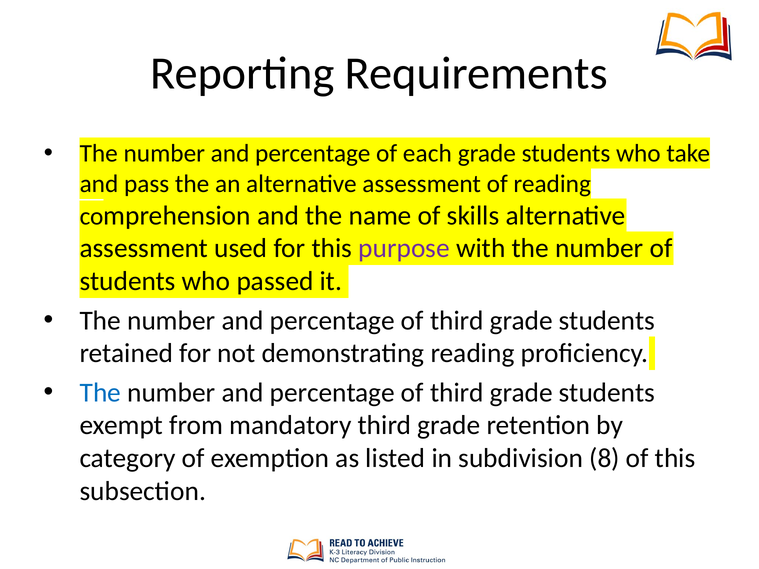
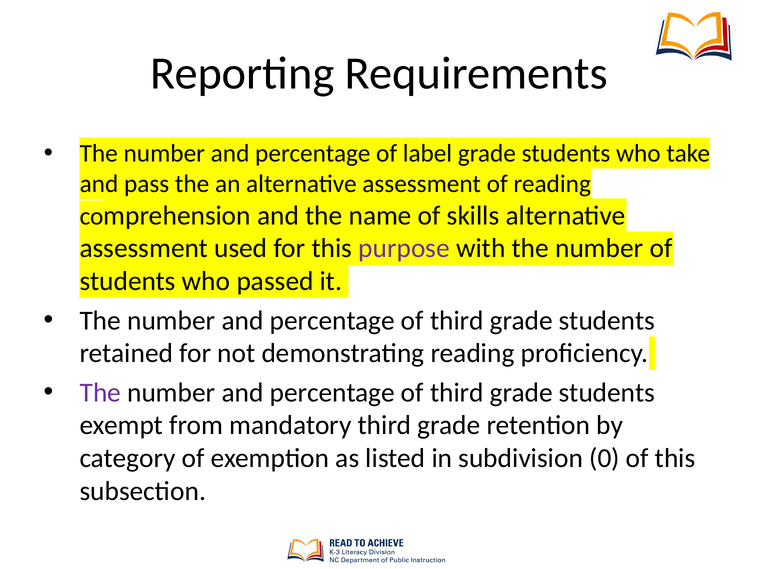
each: each -> label
The at (100, 393) colour: blue -> purple
8: 8 -> 0
